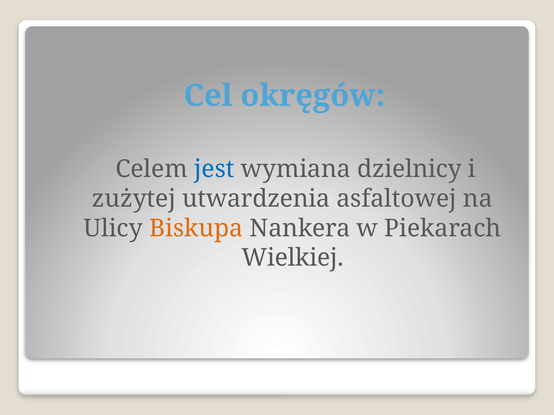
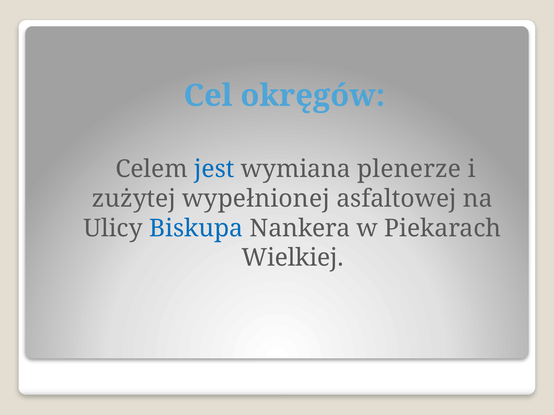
dzielnicy: dzielnicy -> plenerze
utwardzenia: utwardzenia -> wypełnionej
Biskupa colour: orange -> blue
